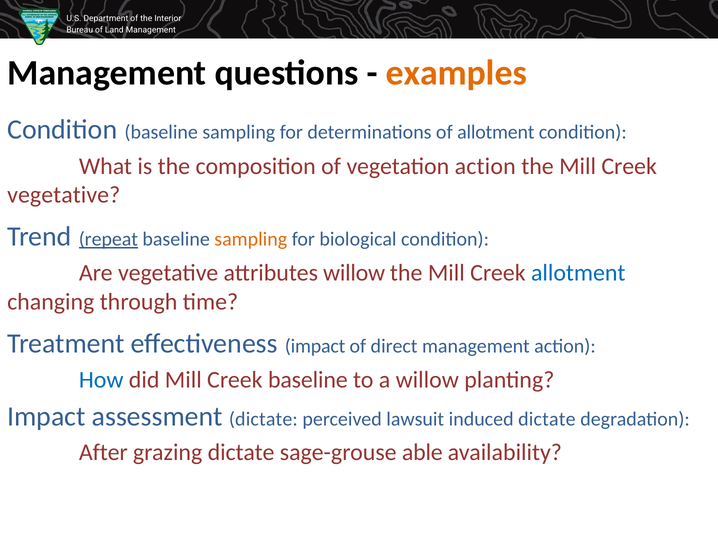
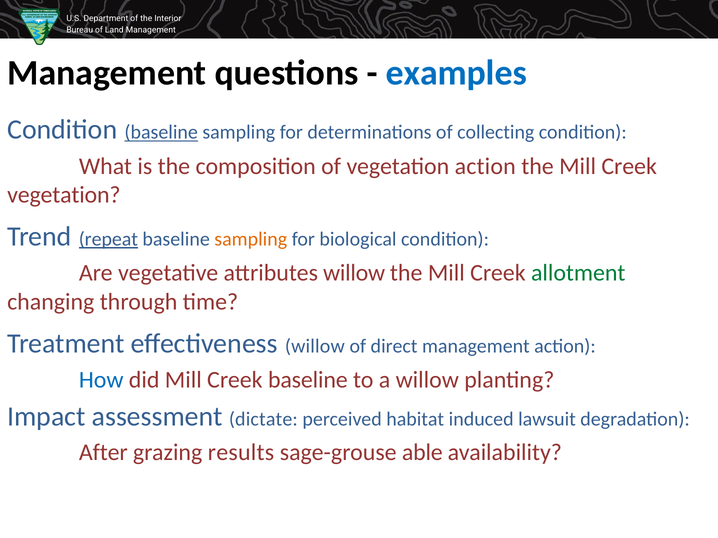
examples colour: orange -> blue
baseline at (161, 132) underline: none -> present
of allotment: allotment -> collecting
vegetative at (64, 195): vegetative -> vegetation
allotment at (578, 273) colour: blue -> green
effectiveness impact: impact -> willow
lawsuit: lawsuit -> habitat
induced dictate: dictate -> lawsuit
grazing dictate: dictate -> results
